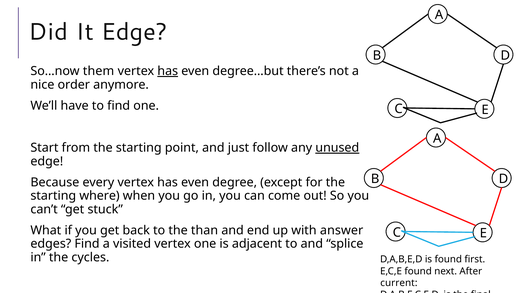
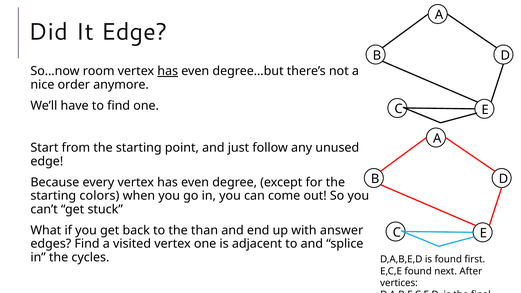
them: them -> room
unused underline: present -> none
where: where -> colors
current: current -> vertices
